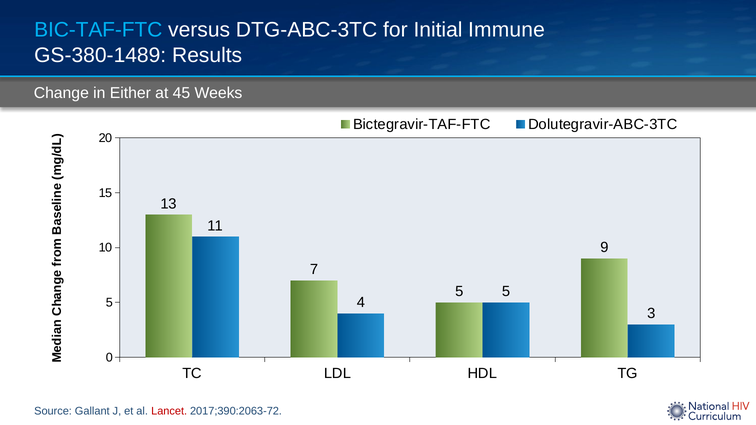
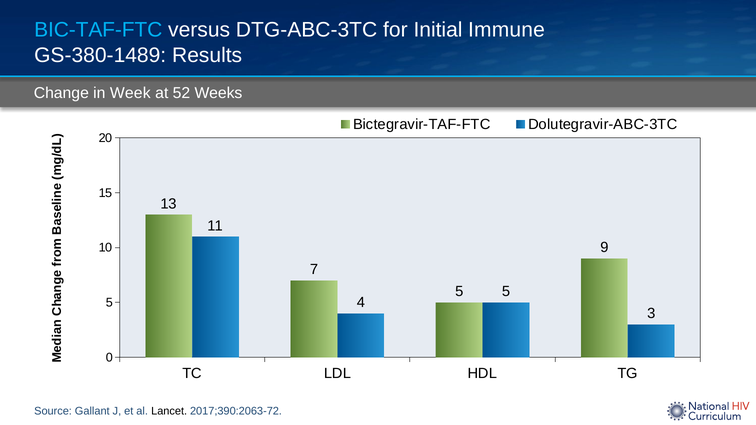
Either: Either -> Week
45: 45 -> 52
Lancet colour: red -> black
